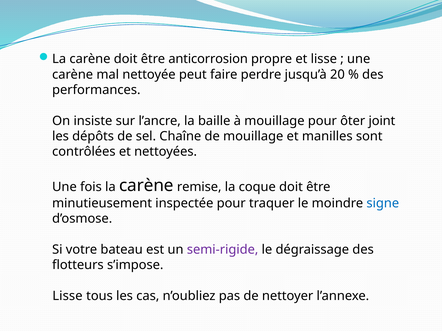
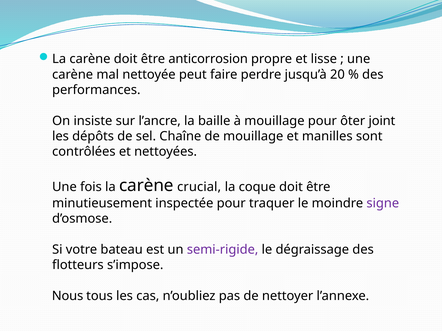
remise: remise -> crucial
signe colour: blue -> purple
Lisse at (67, 296): Lisse -> Nous
